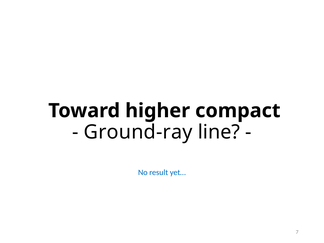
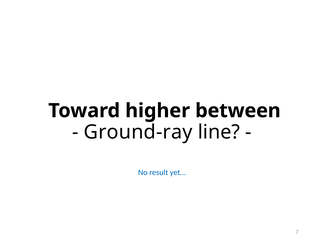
compact: compact -> between
